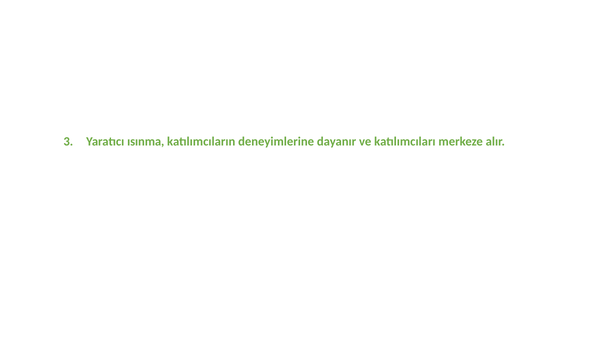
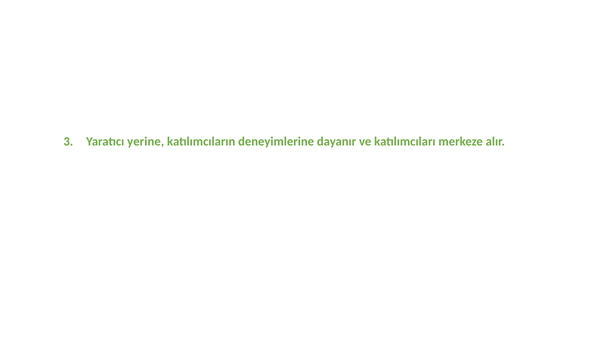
Yaratıcı ısınma: ısınma -> yerine
